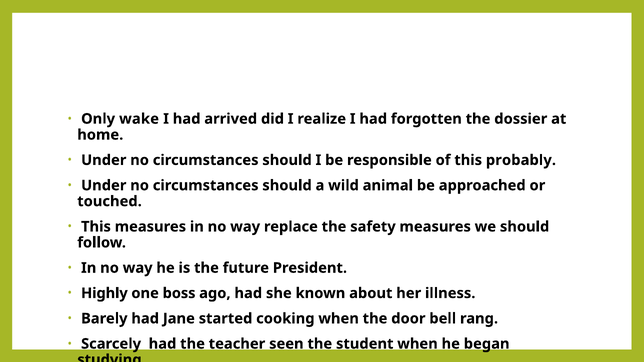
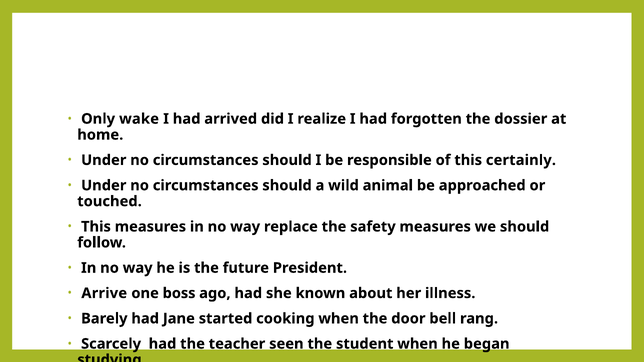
probably: probably -> certainly
Highly: Highly -> Arrive
